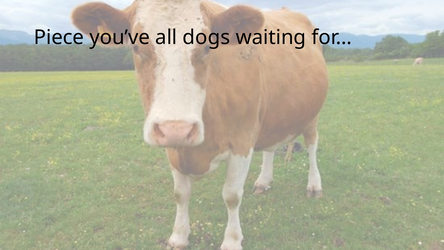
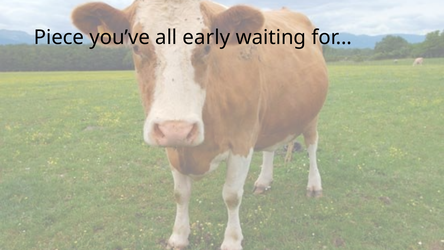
dogs: dogs -> early
